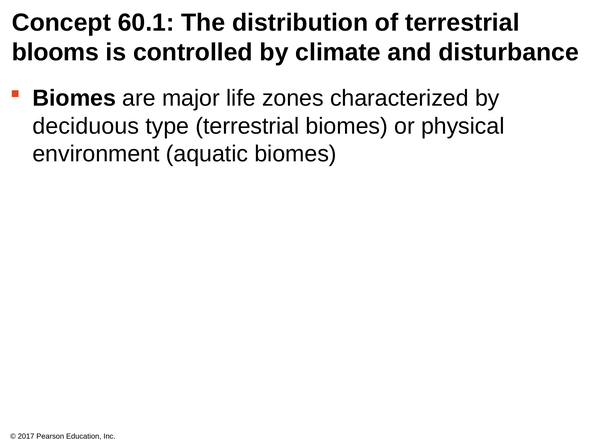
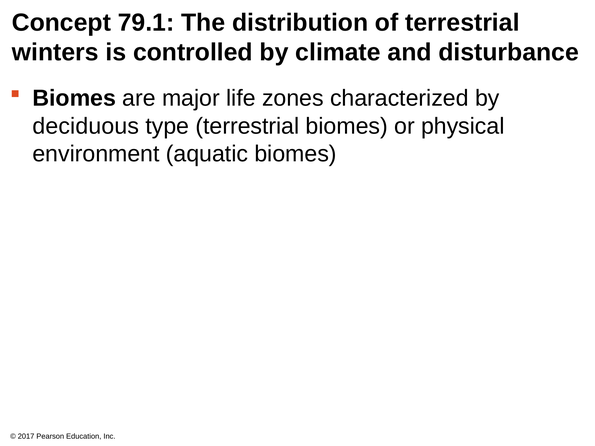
60.1: 60.1 -> 79.1
blooms: blooms -> winters
